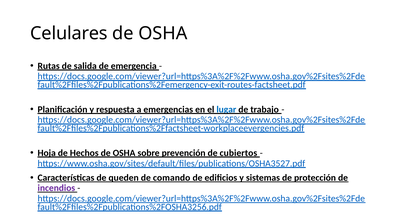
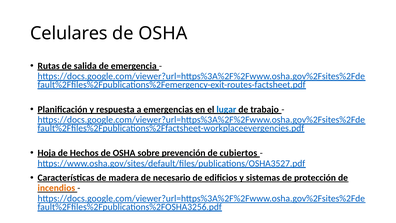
queden: queden -> madera
comando: comando -> necesario
incendios colour: purple -> orange
